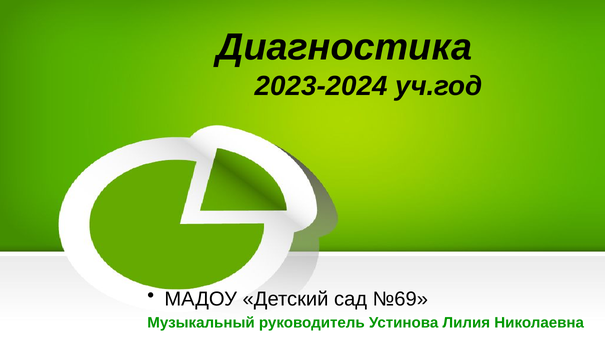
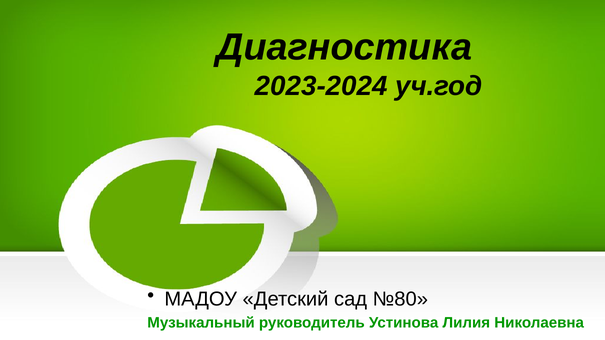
№69: №69 -> №80
